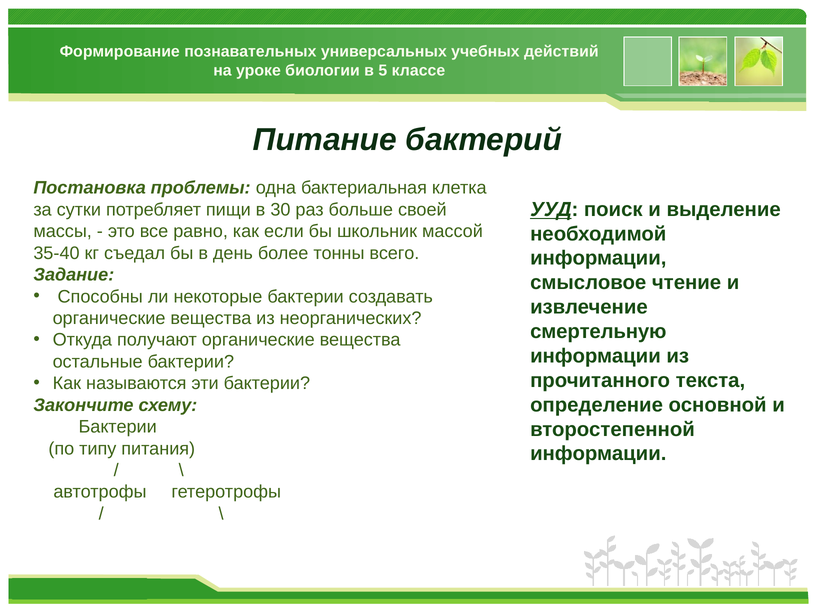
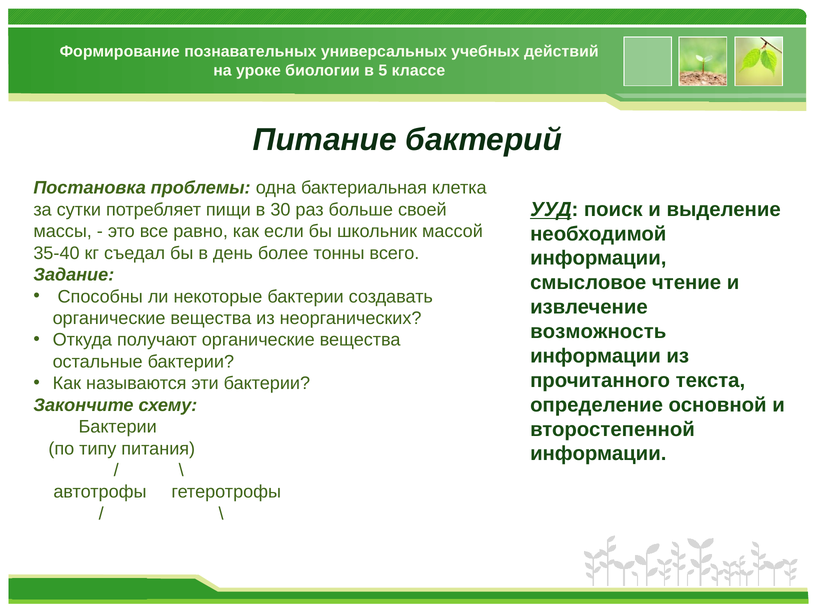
смертельную: смертельную -> возможность
